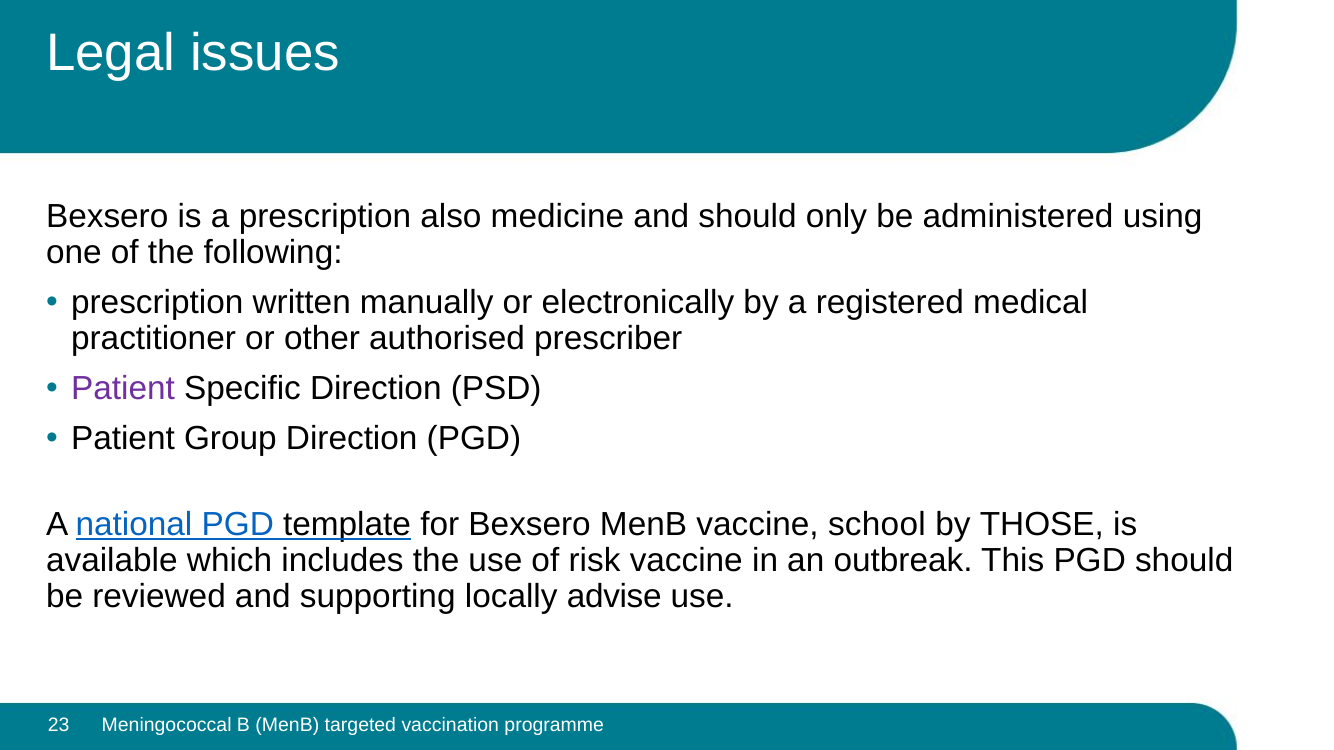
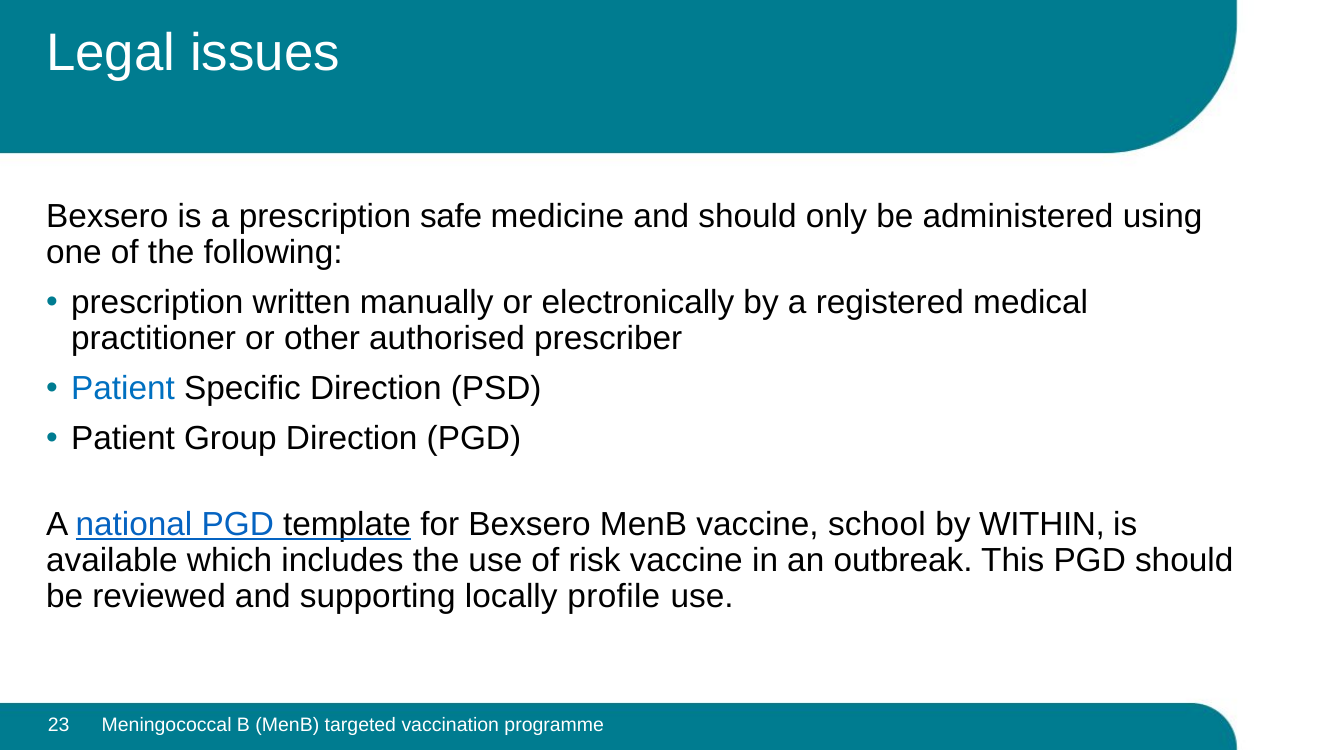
also: also -> safe
Patient at (123, 389) colour: purple -> blue
THOSE: THOSE -> WITHIN
advise: advise -> profile
